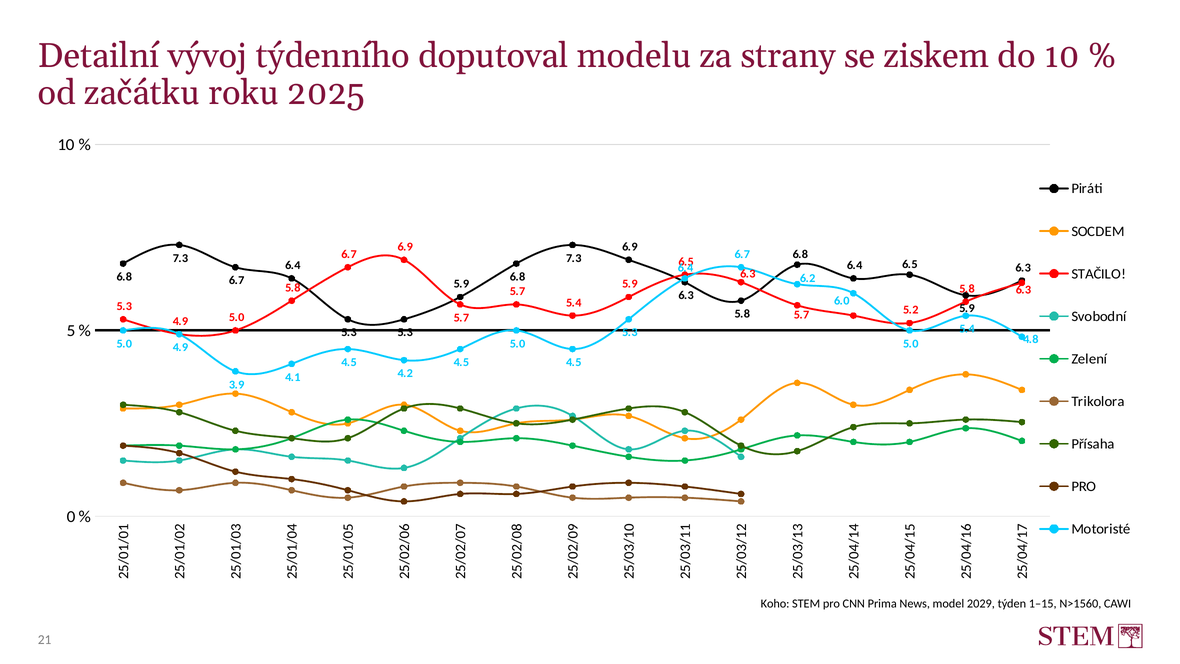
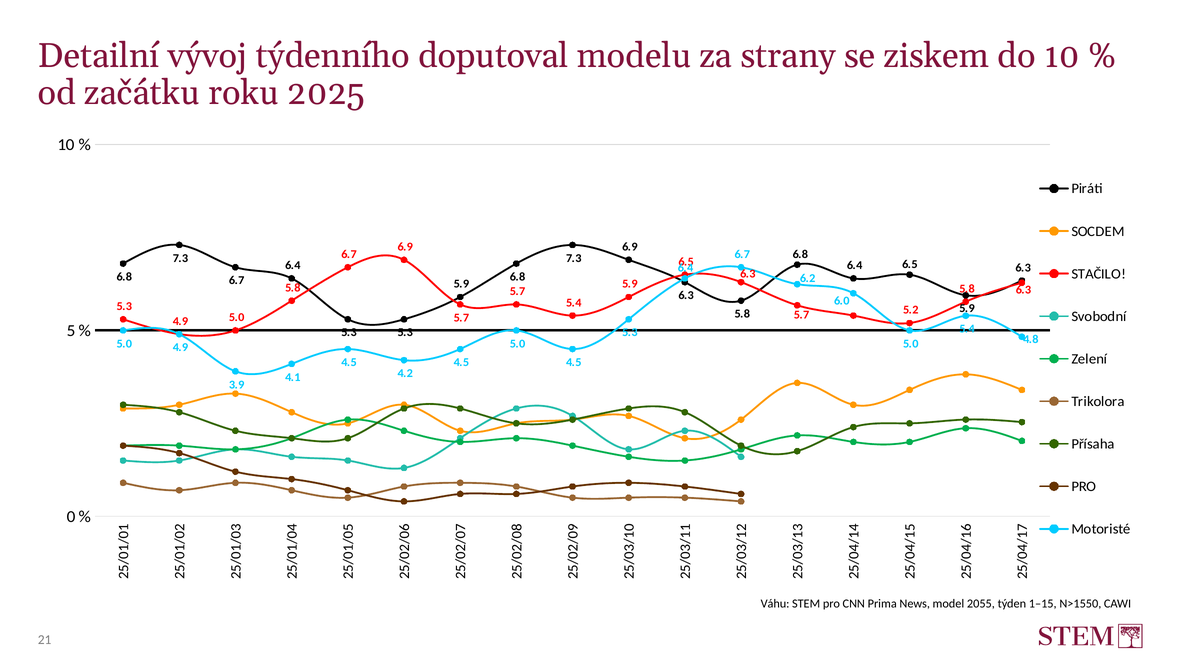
Koho: Koho -> Váhu
2029: 2029 -> 2055
N>1560: N>1560 -> N>1550
